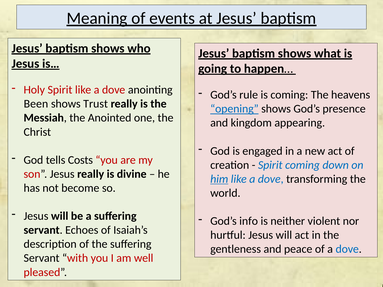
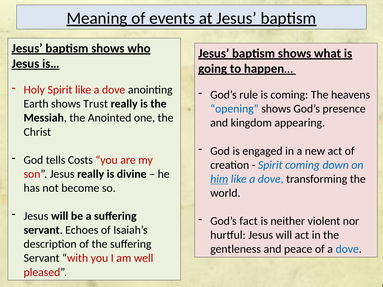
Been: Been -> Earth
opening underline: present -> none
info: info -> fact
